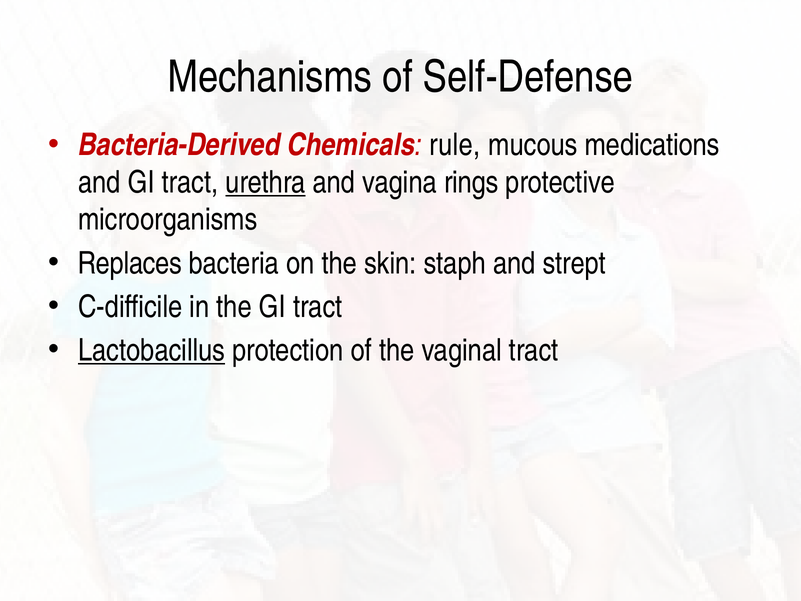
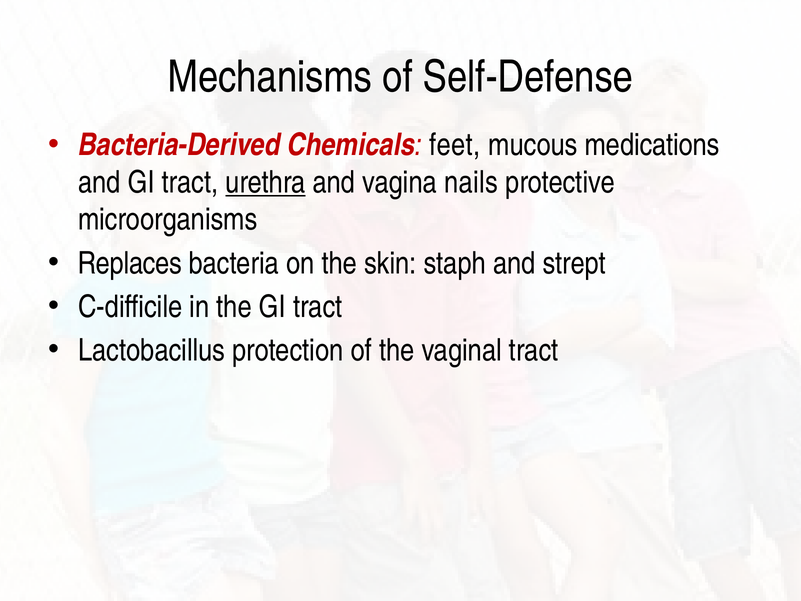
rule: rule -> feet
rings: rings -> nails
Lactobacillus underline: present -> none
